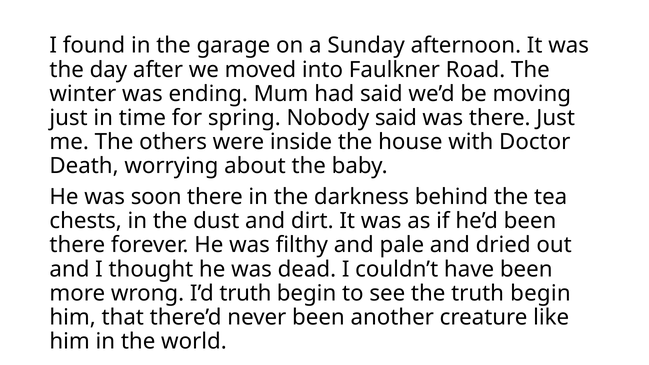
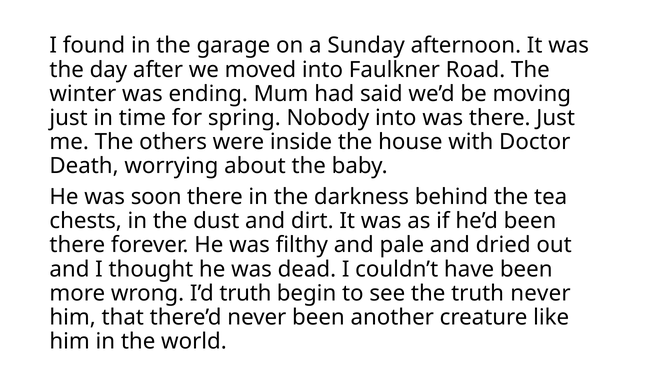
Nobody said: said -> into
the truth begin: begin -> never
